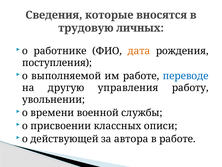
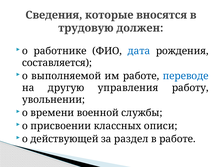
личных: личных -> должен
дата colour: orange -> blue
поступления: поступления -> составляется
автора: автора -> раздел
